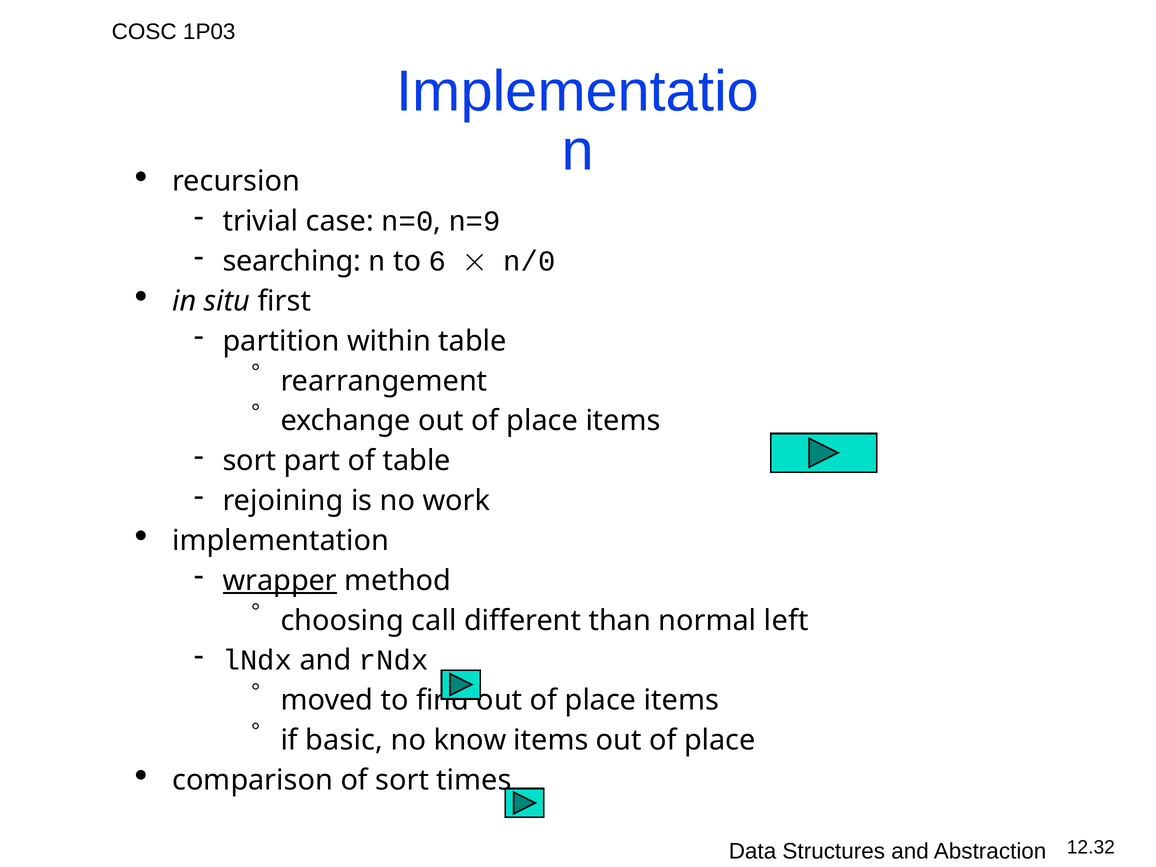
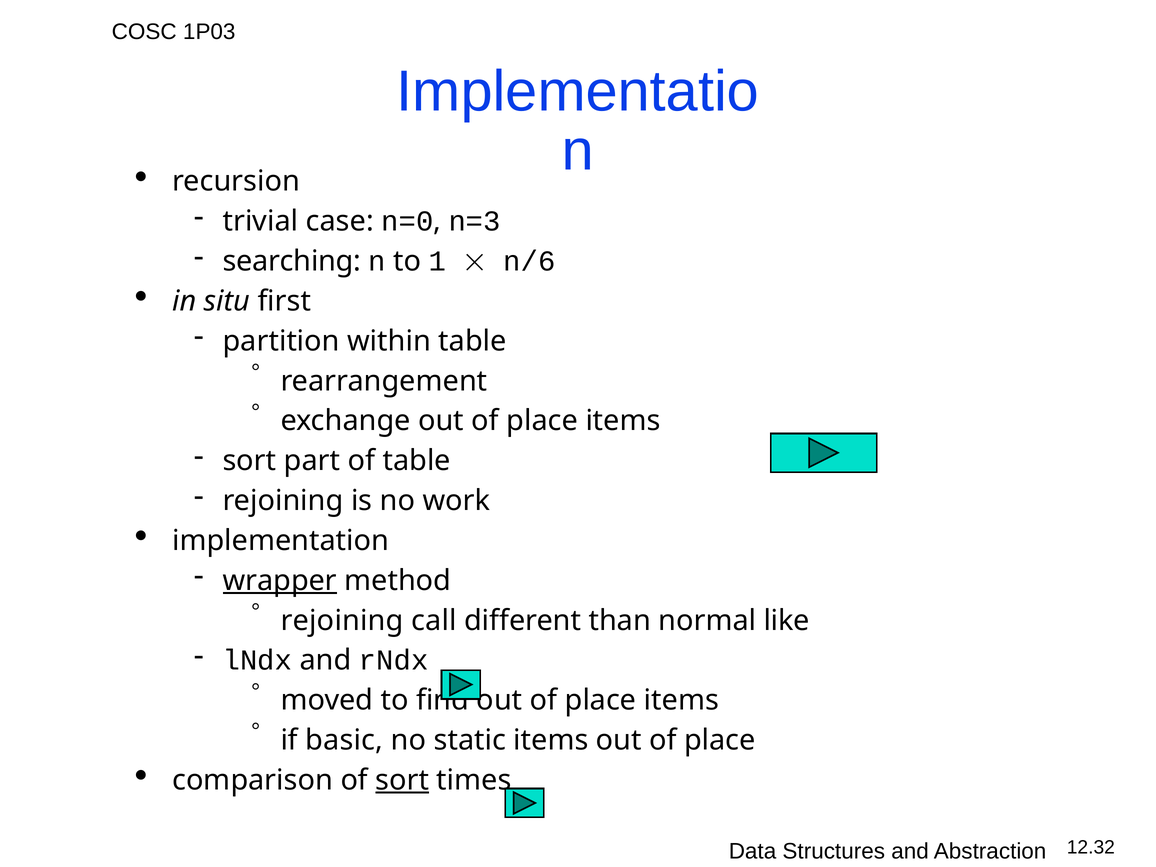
n=9: n=9 -> n=3
6: 6 -> 1
n/0: n/0 -> n/6
choosing at (342, 620): choosing -> rejoining
left: left -> like
know: know -> static
sort at (402, 780) underline: none -> present
